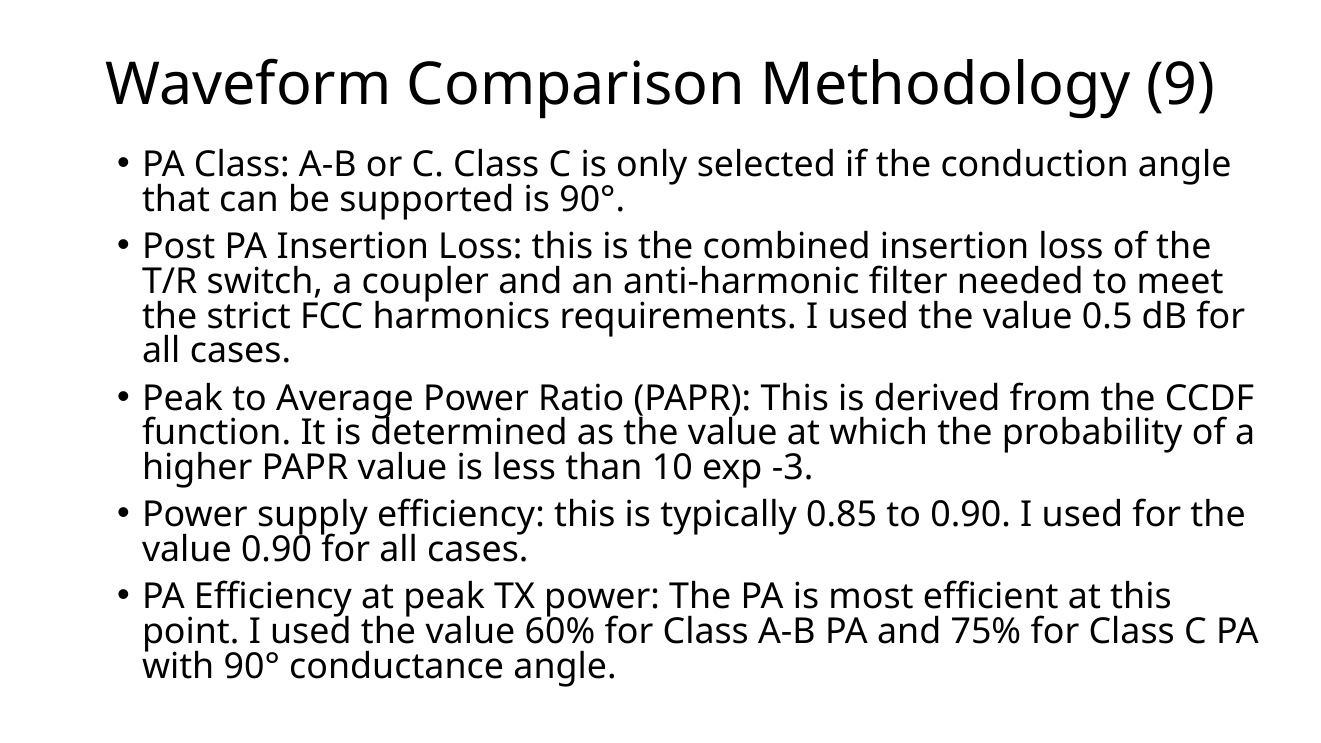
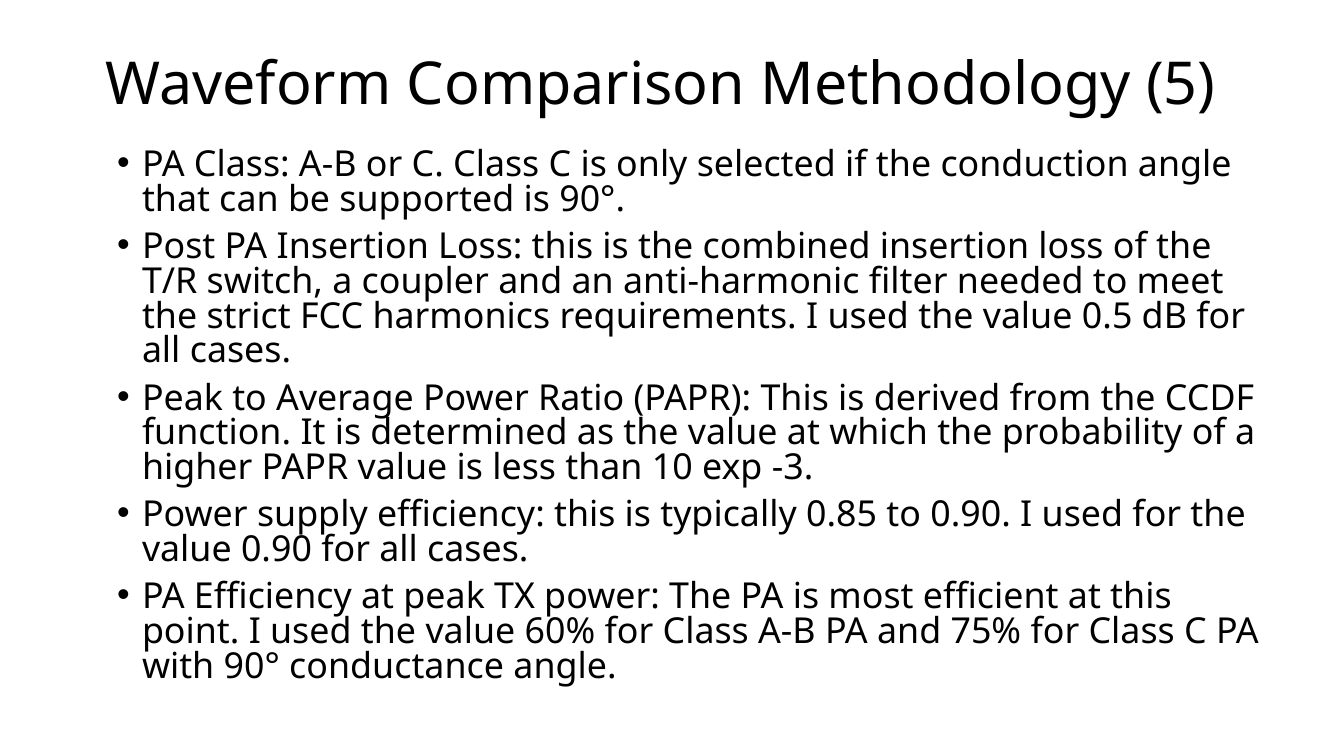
9: 9 -> 5
